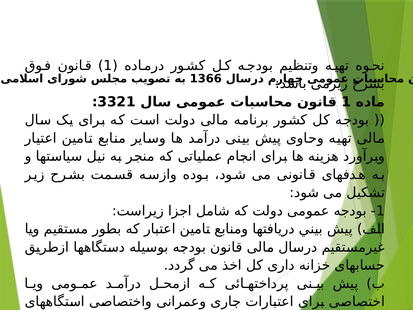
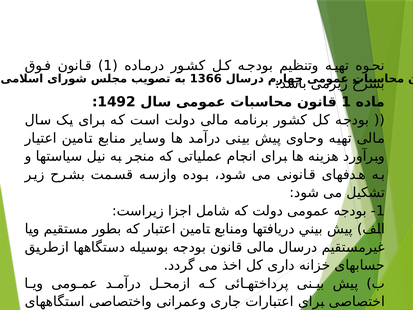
3321: 3321 -> 1492
